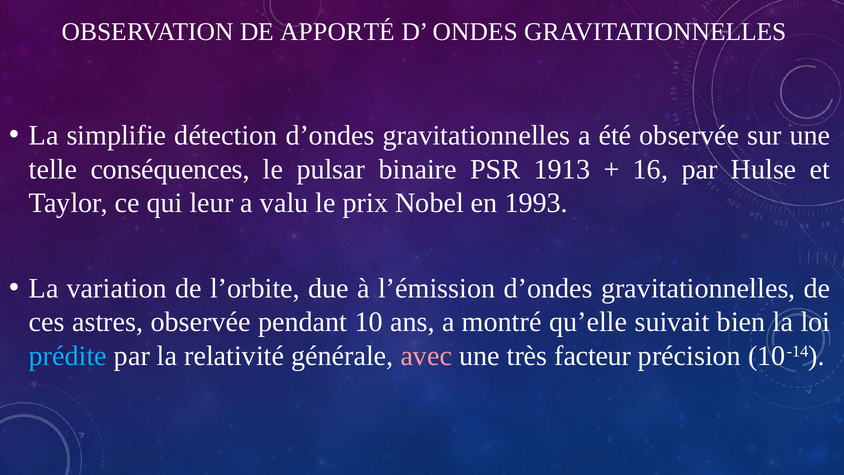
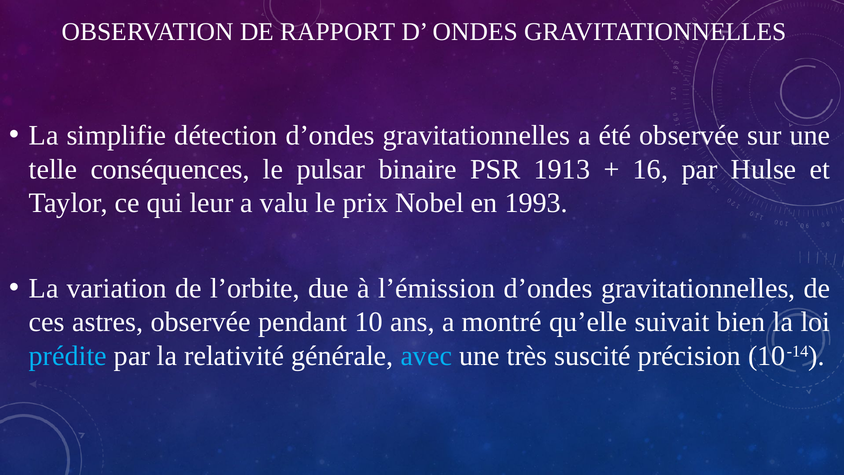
APPORTÉ: APPORTÉ -> RAPPORT
avec colour: pink -> light blue
facteur: facteur -> suscité
